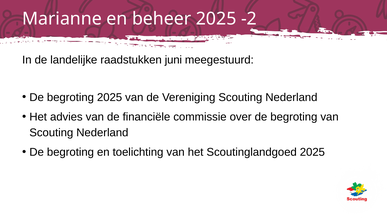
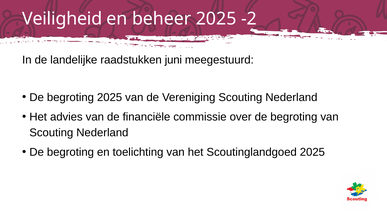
Marianne: Marianne -> Veiligheid
